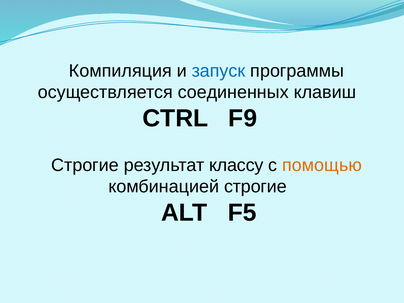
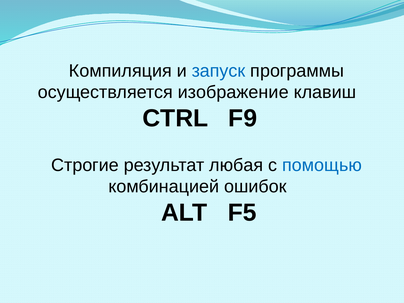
соединенных: соединенных -> изображение
классу: классу -> любая
помощью colour: orange -> blue
комбинацией строгие: строгие -> ошибок
